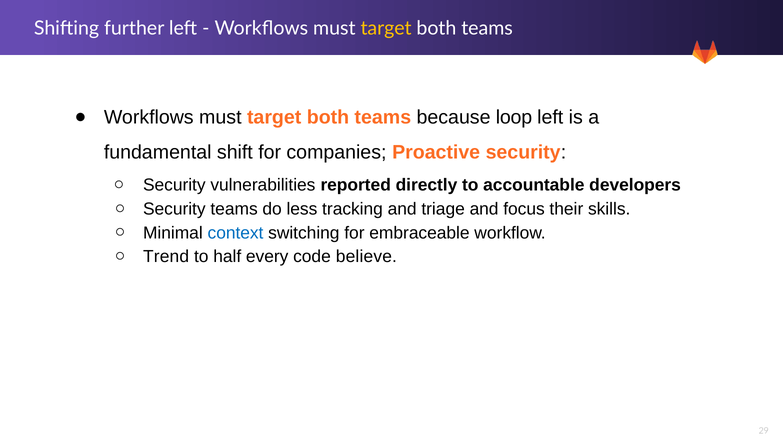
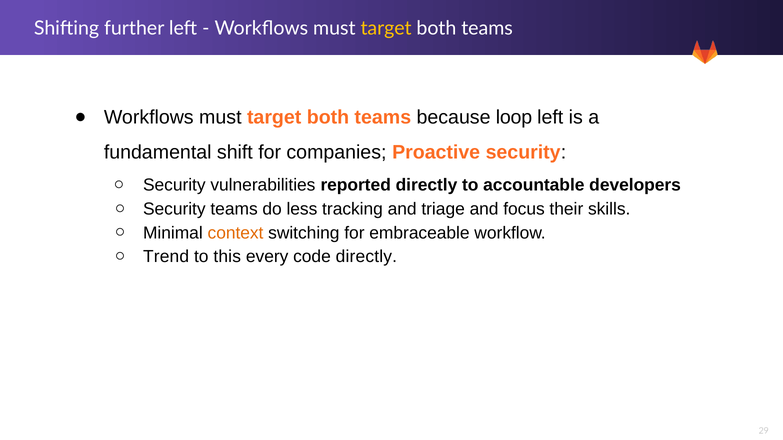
context colour: blue -> orange
half: half -> this
code believe: believe -> directly
